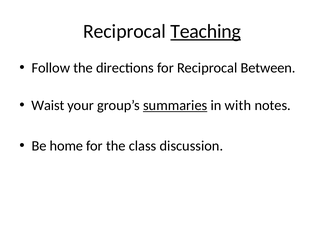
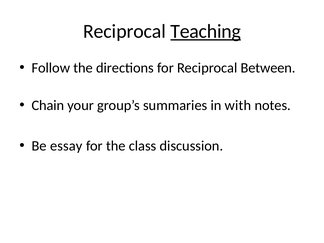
Waist: Waist -> Chain
summaries underline: present -> none
home: home -> essay
